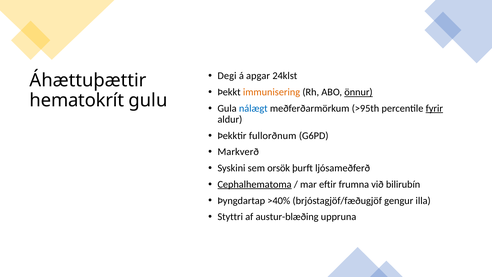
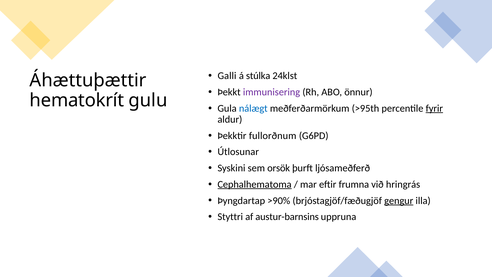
Degi: Degi -> Galli
apgar: apgar -> stúlka
immunisering colour: orange -> purple
önnur underline: present -> none
Markverð: Markverð -> Útlosunar
bilirubín: bilirubín -> hringrás
>40%: >40% -> >90%
gengur underline: none -> present
austur-blæðing: austur-blæðing -> austur-barnsins
